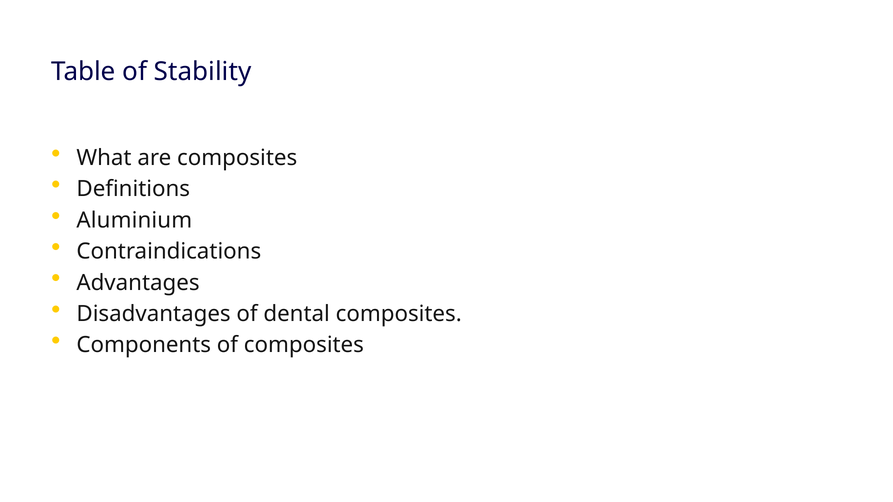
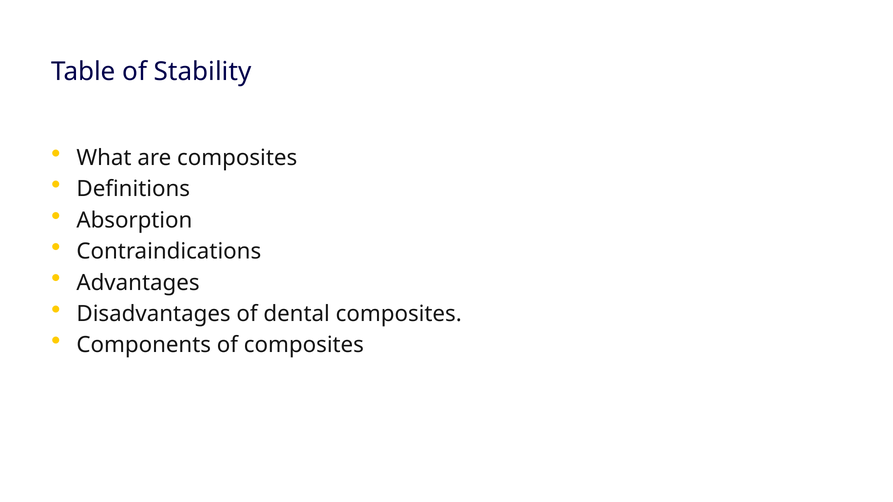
Aluminium: Aluminium -> Absorption
